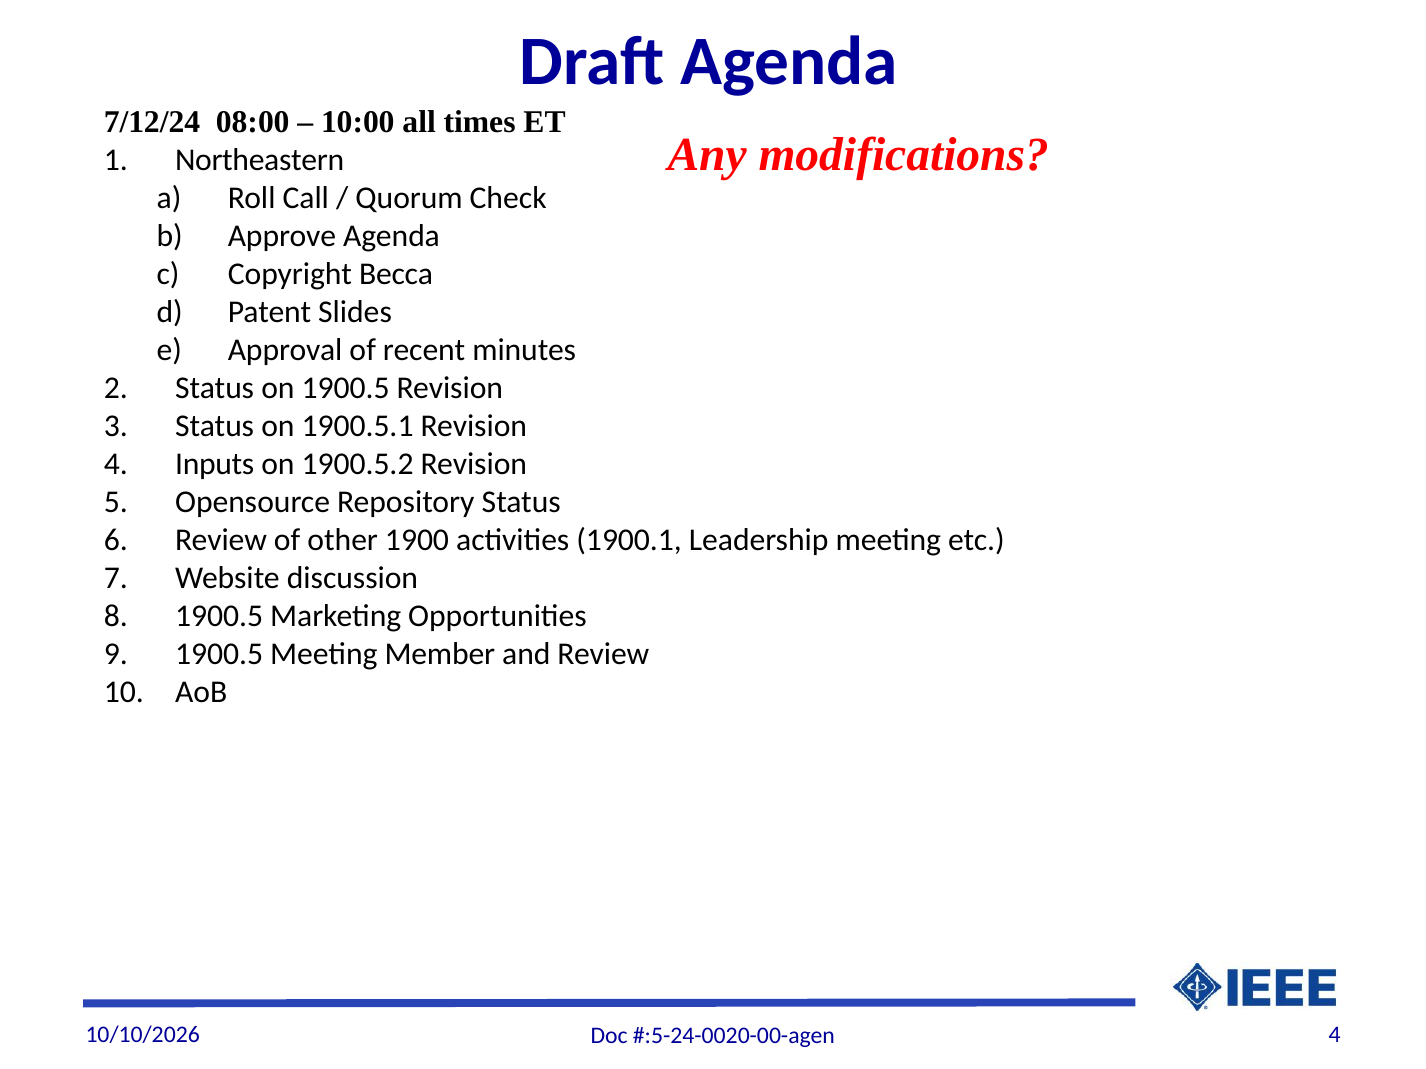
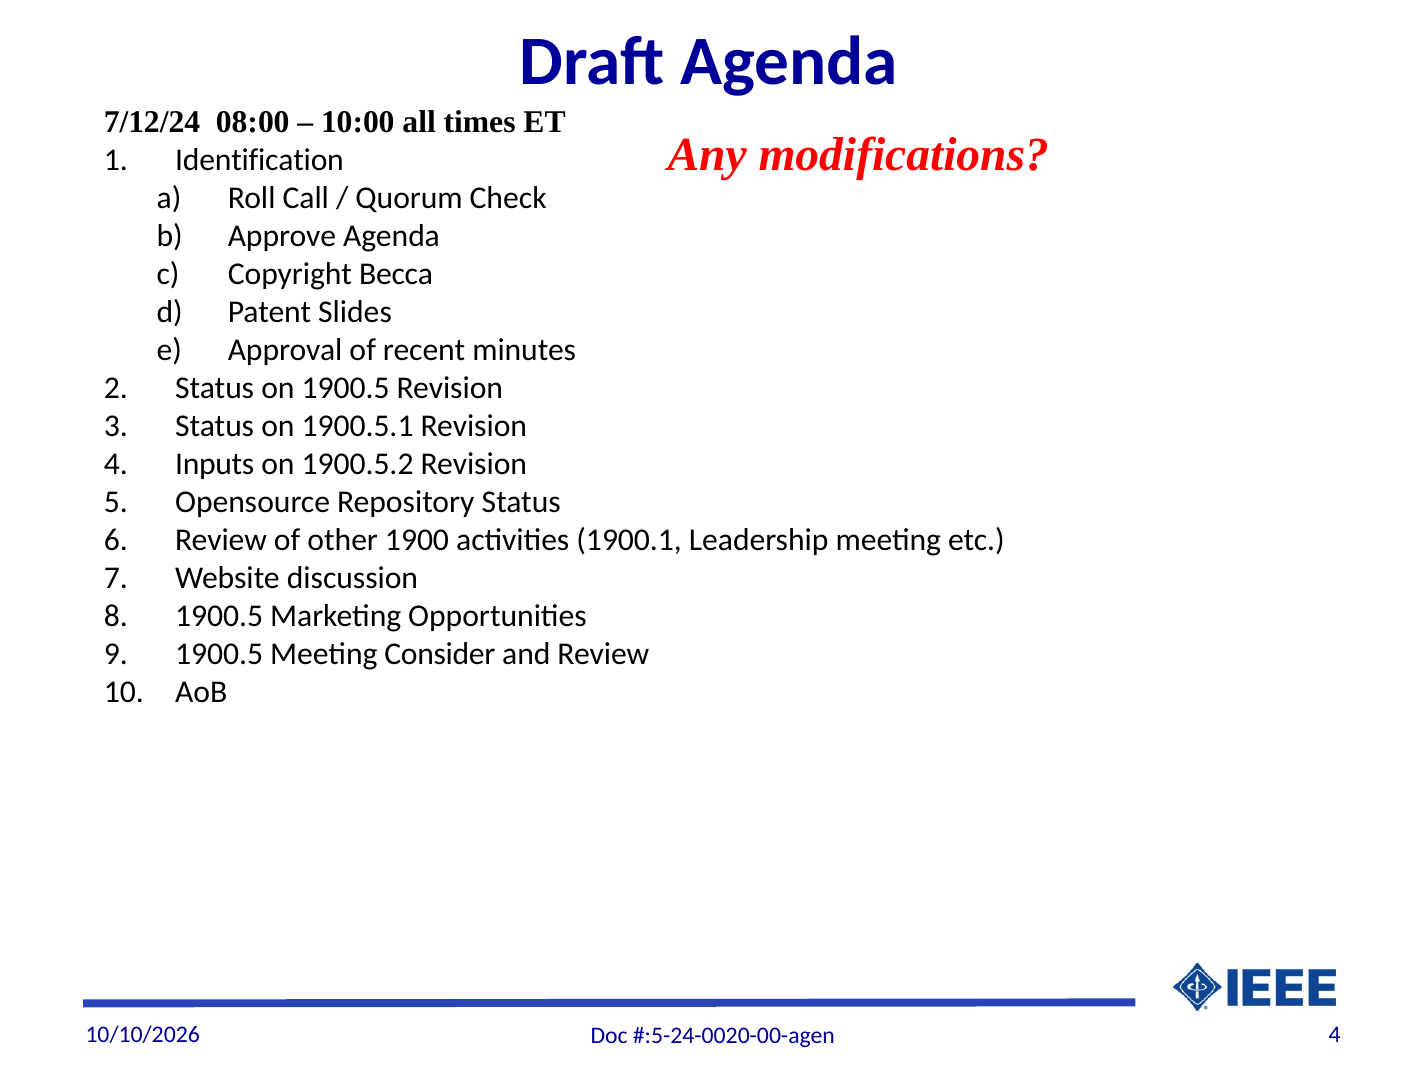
Northeastern: Northeastern -> Identification
Member: Member -> Consider
